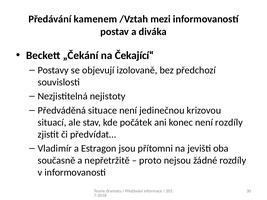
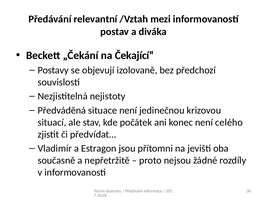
kamenem: kamenem -> relevantní
není rozdíly: rozdíly -> celého
